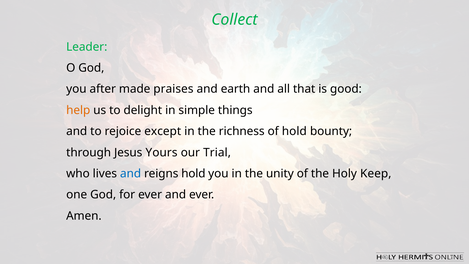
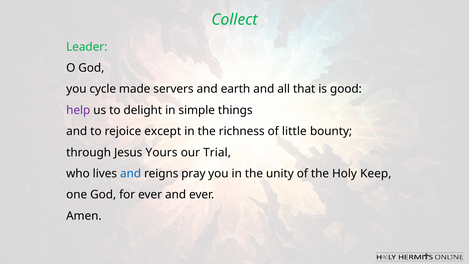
after: after -> cycle
praises: praises -> servers
help colour: orange -> purple
of hold: hold -> little
reigns hold: hold -> pray
